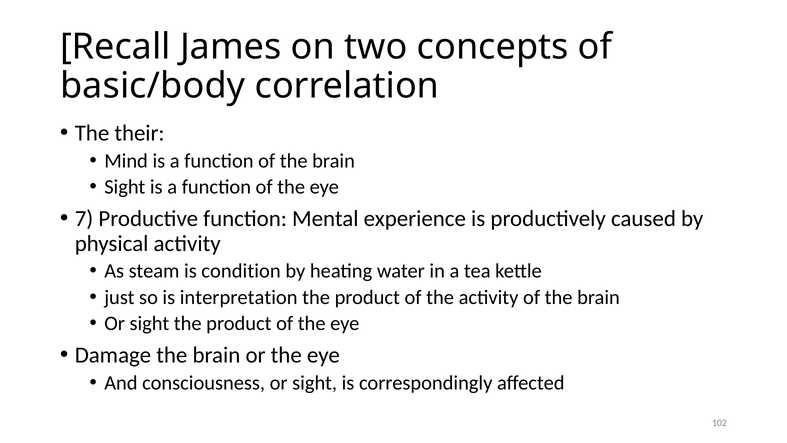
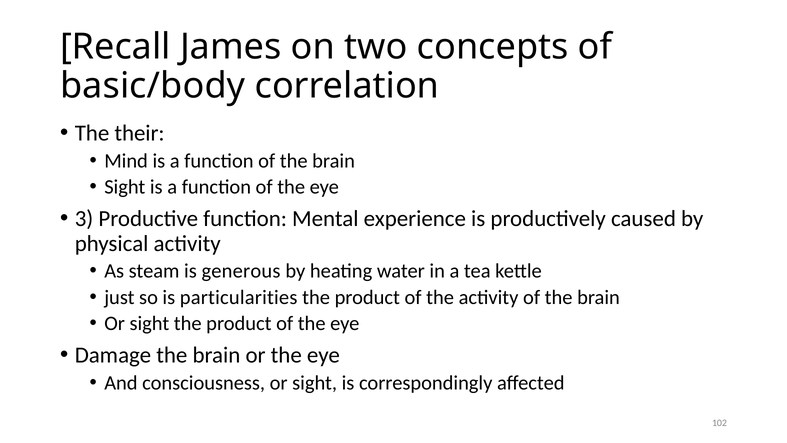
7: 7 -> 3
condition: condition -> generous
interpretation: interpretation -> particularities
